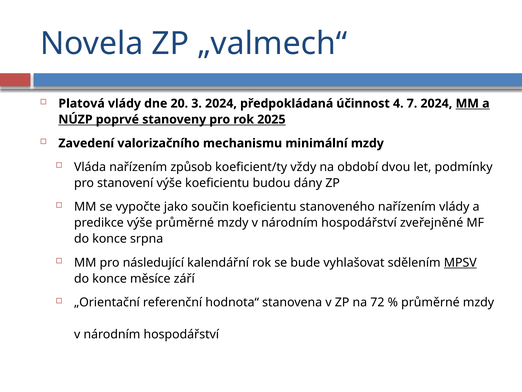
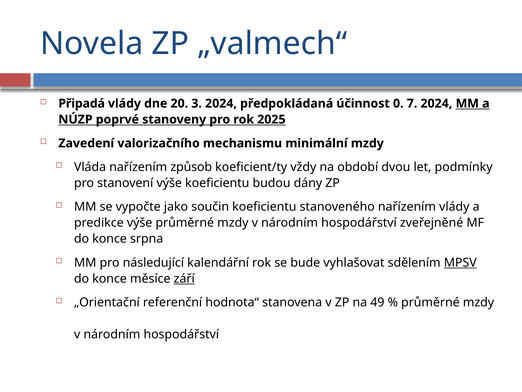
Platová: Platová -> Připadá
4: 4 -> 0
září underline: none -> present
72: 72 -> 49
